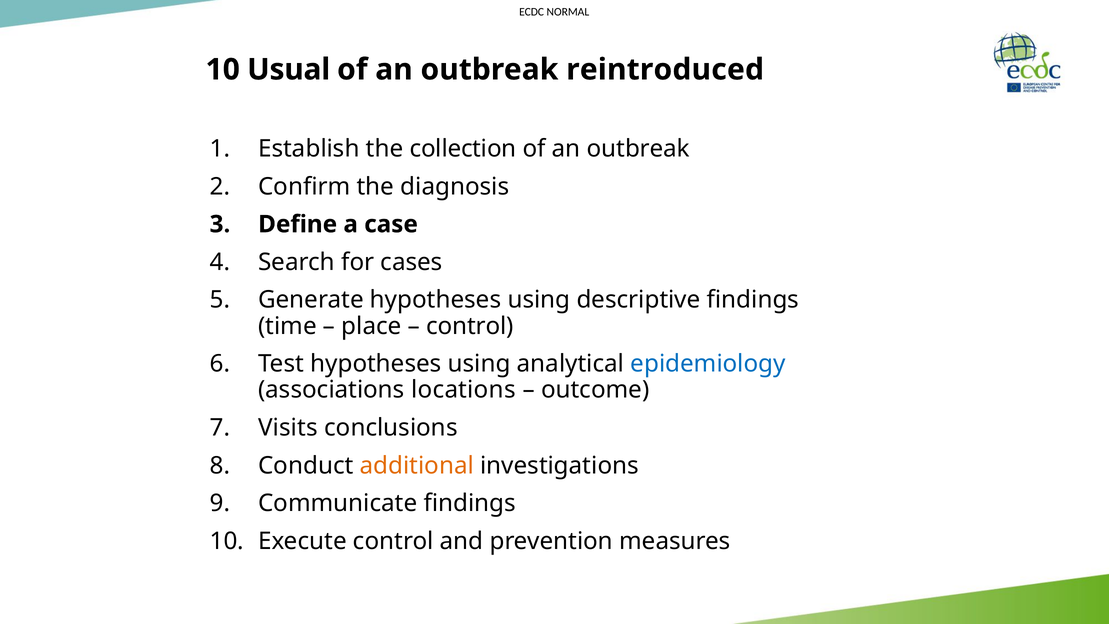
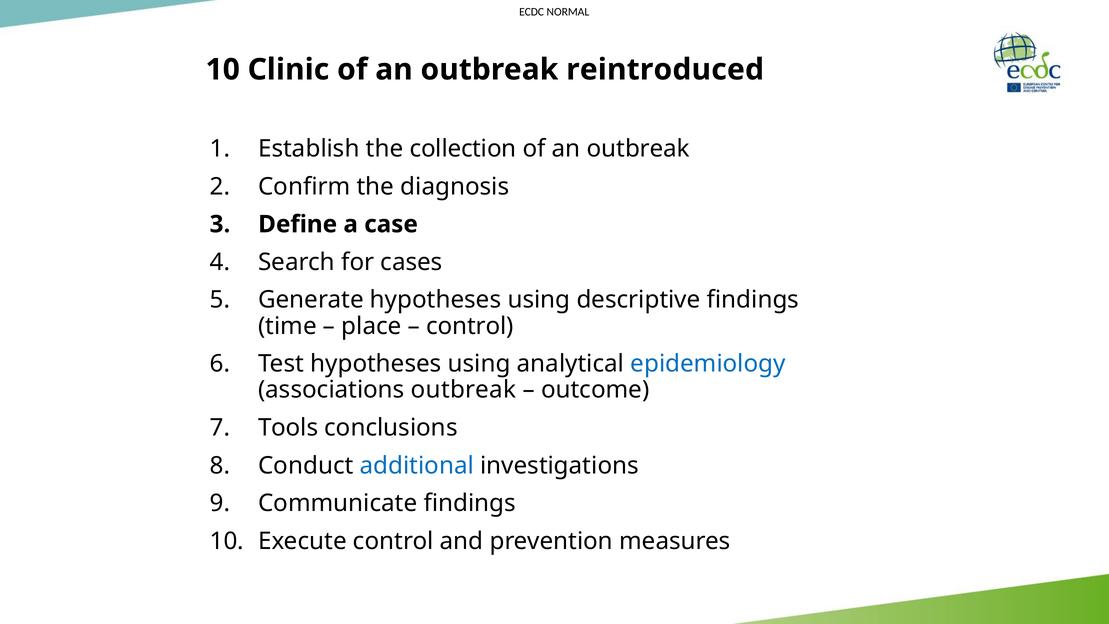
Usual: Usual -> Clinic
associations locations: locations -> outbreak
Visits: Visits -> Tools
additional colour: orange -> blue
